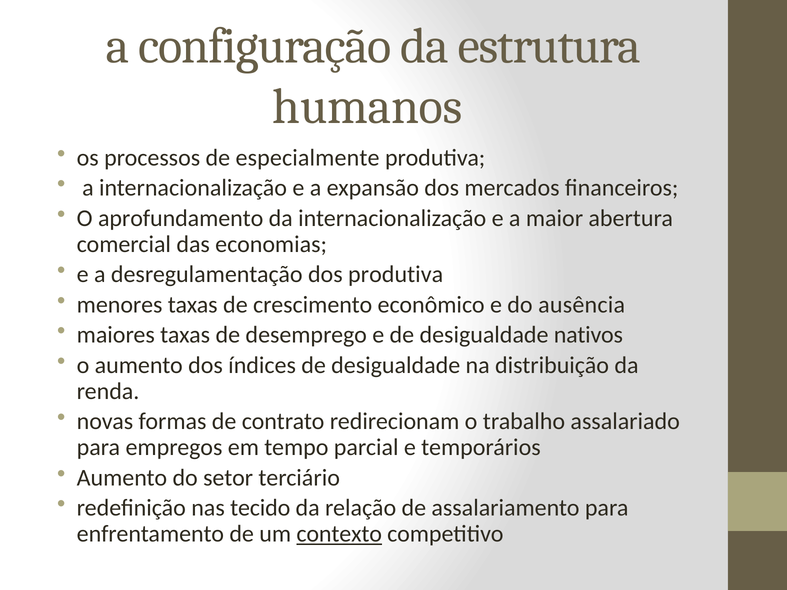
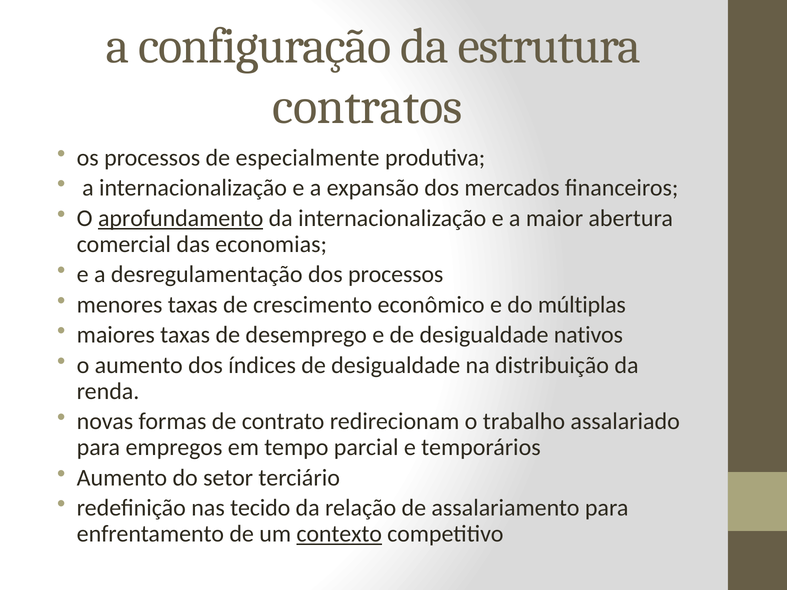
humanos: humanos -> contratos
aprofundamento underline: none -> present
dos produtiva: produtiva -> processos
ausência: ausência -> múltiplas
